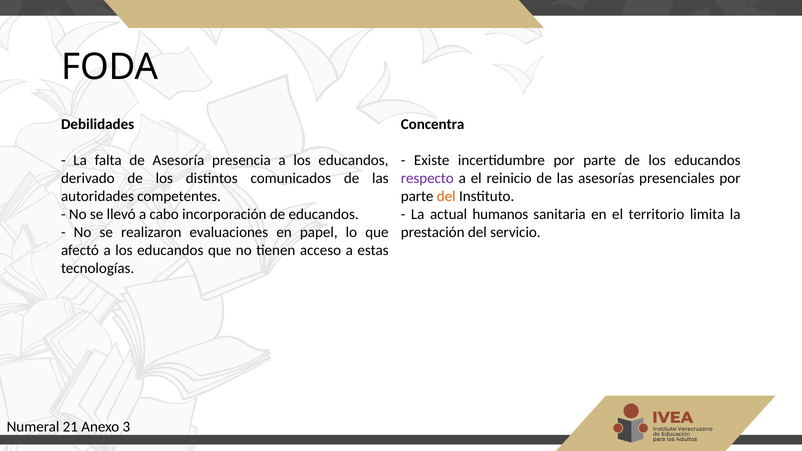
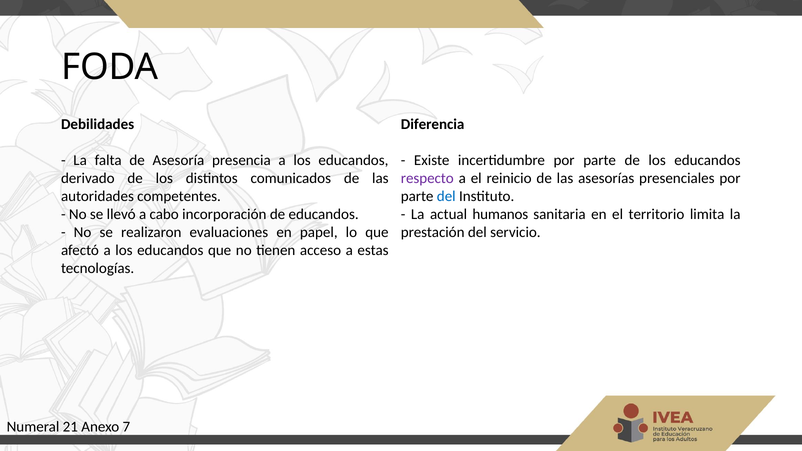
Concentra: Concentra -> Diferencia
del at (446, 196) colour: orange -> blue
3: 3 -> 7
